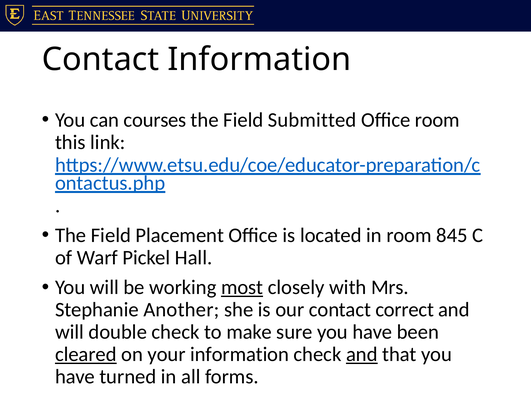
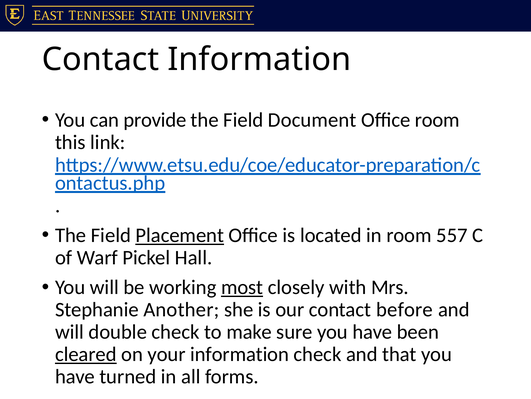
courses: courses -> provide
Submitted: Submitted -> Document
Placement underline: none -> present
845: 845 -> 557
correct: correct -> before
and at (362, 354) underline: present -> none
